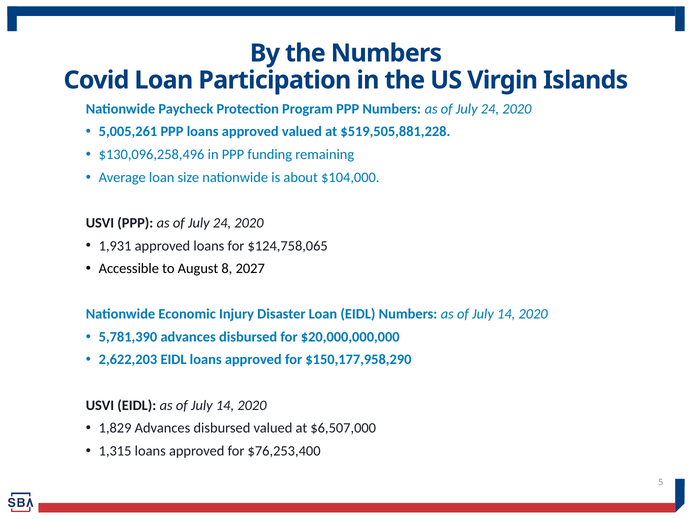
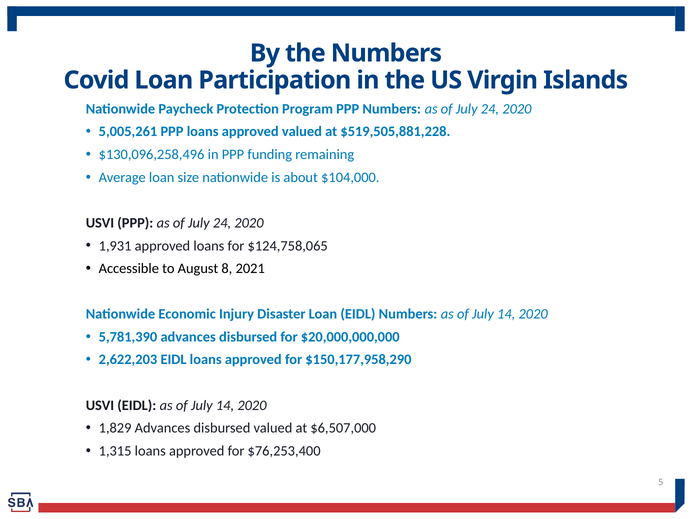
2027: 2027 -> 2021
